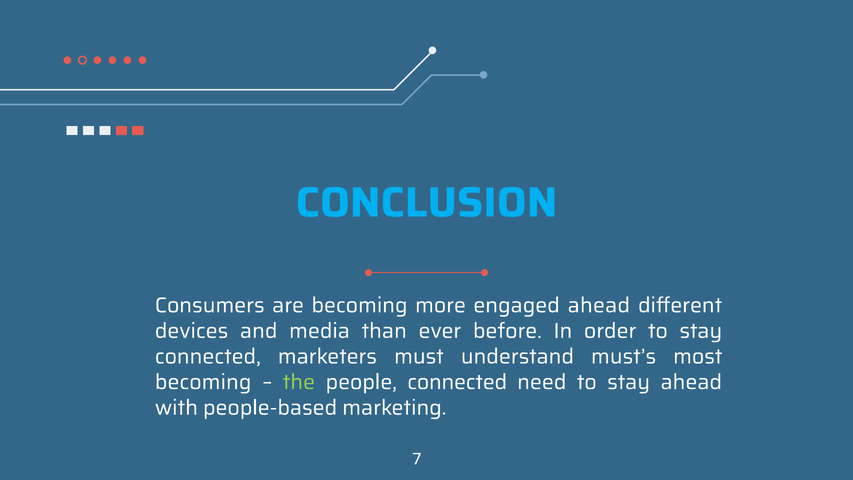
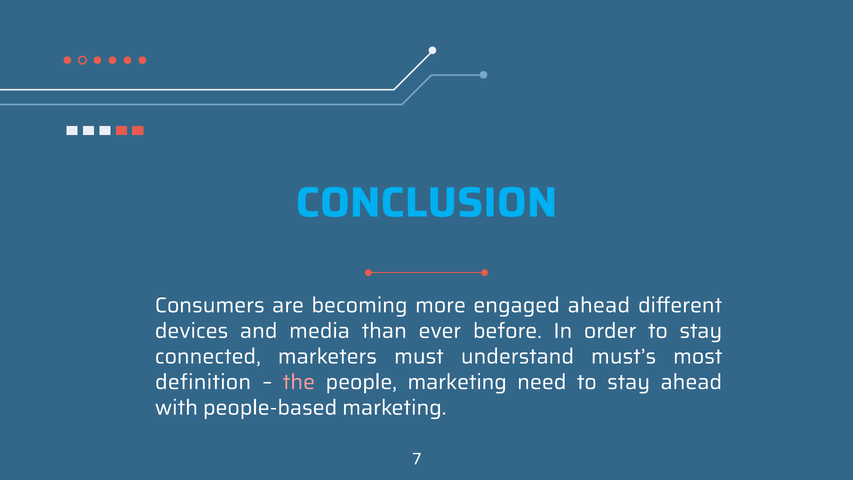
becoming at (203, 382): becoming -> definition
the colour: light green -> pink
people connected: connected -> marketing
